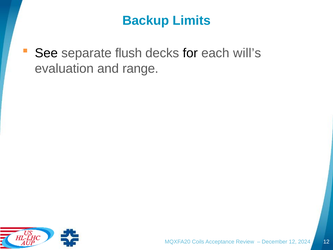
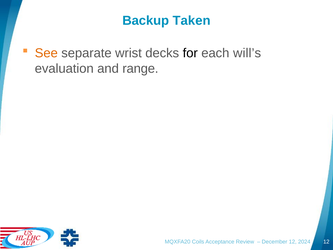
Limits: Limits -> Taken
See colour: black -> orange
flush: flush -> wrist
